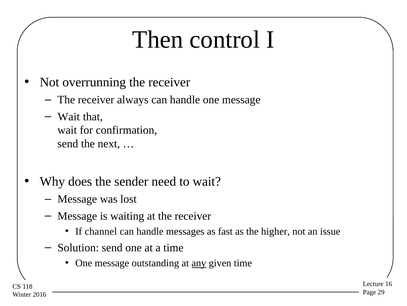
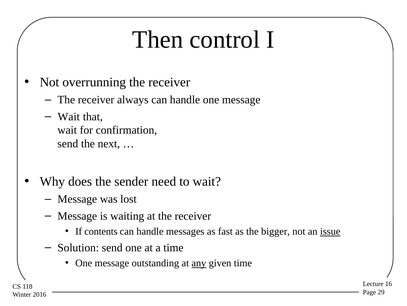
channel: channel -> contents
higher: higher -> bigger
issue underline: none -> present
